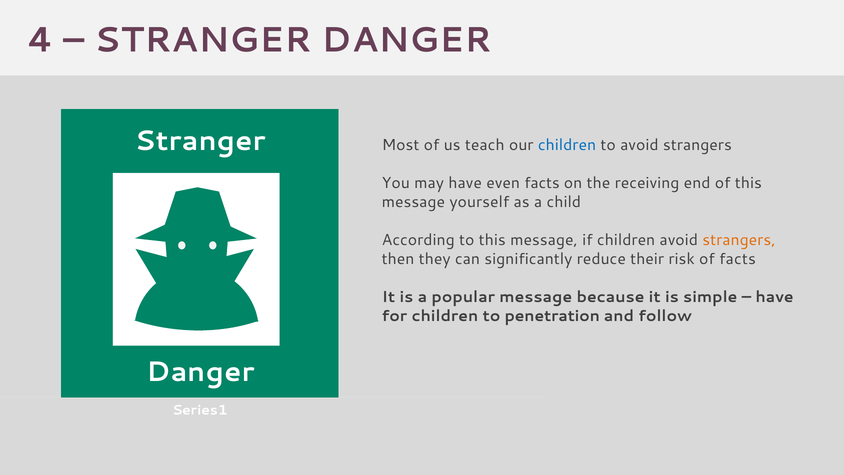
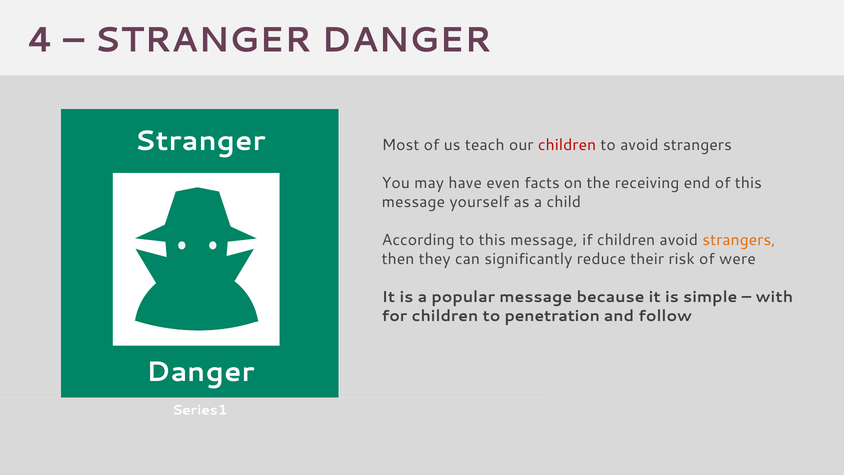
children at (567, 145) colour: blue -> red
of facts: facts -> were
have at (775, 297): have -> with
